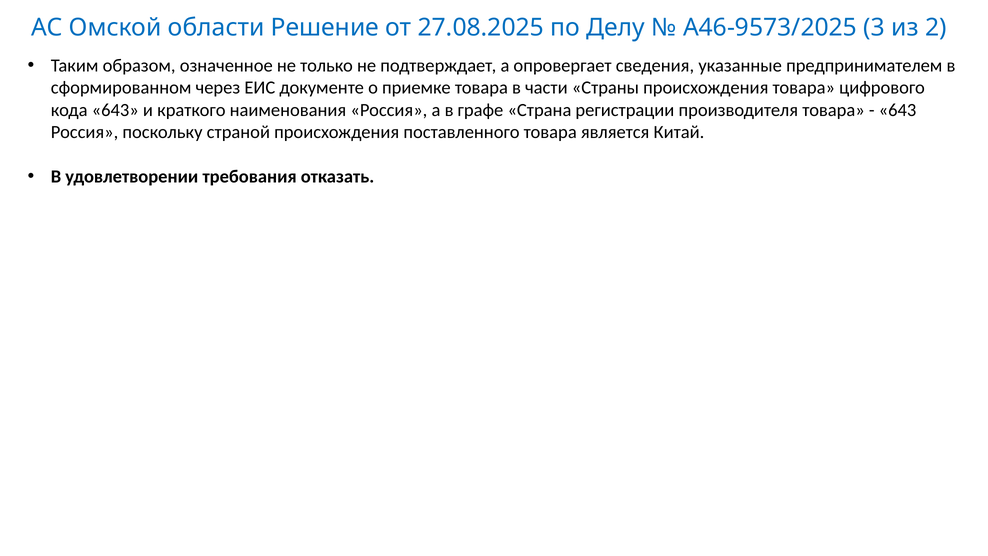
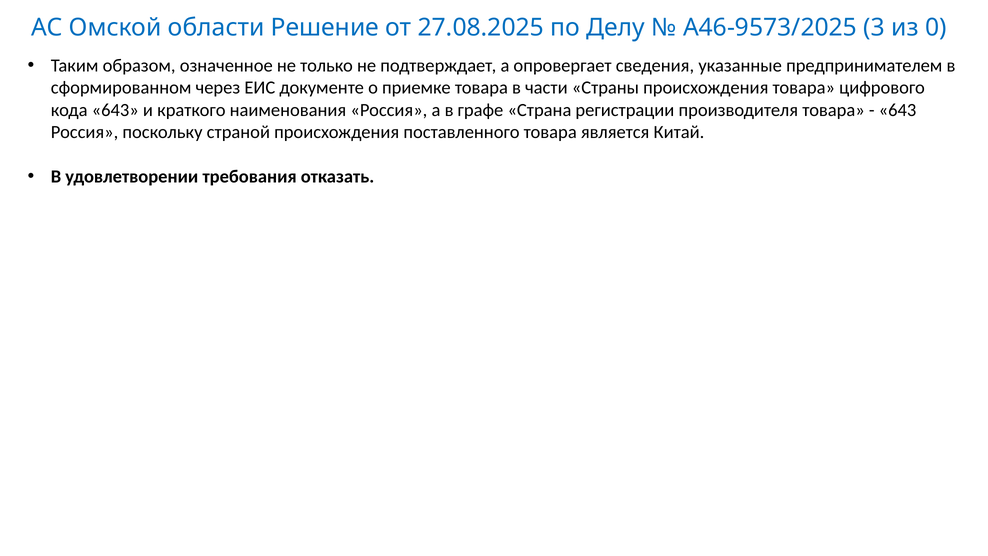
2: 2 -> 0
